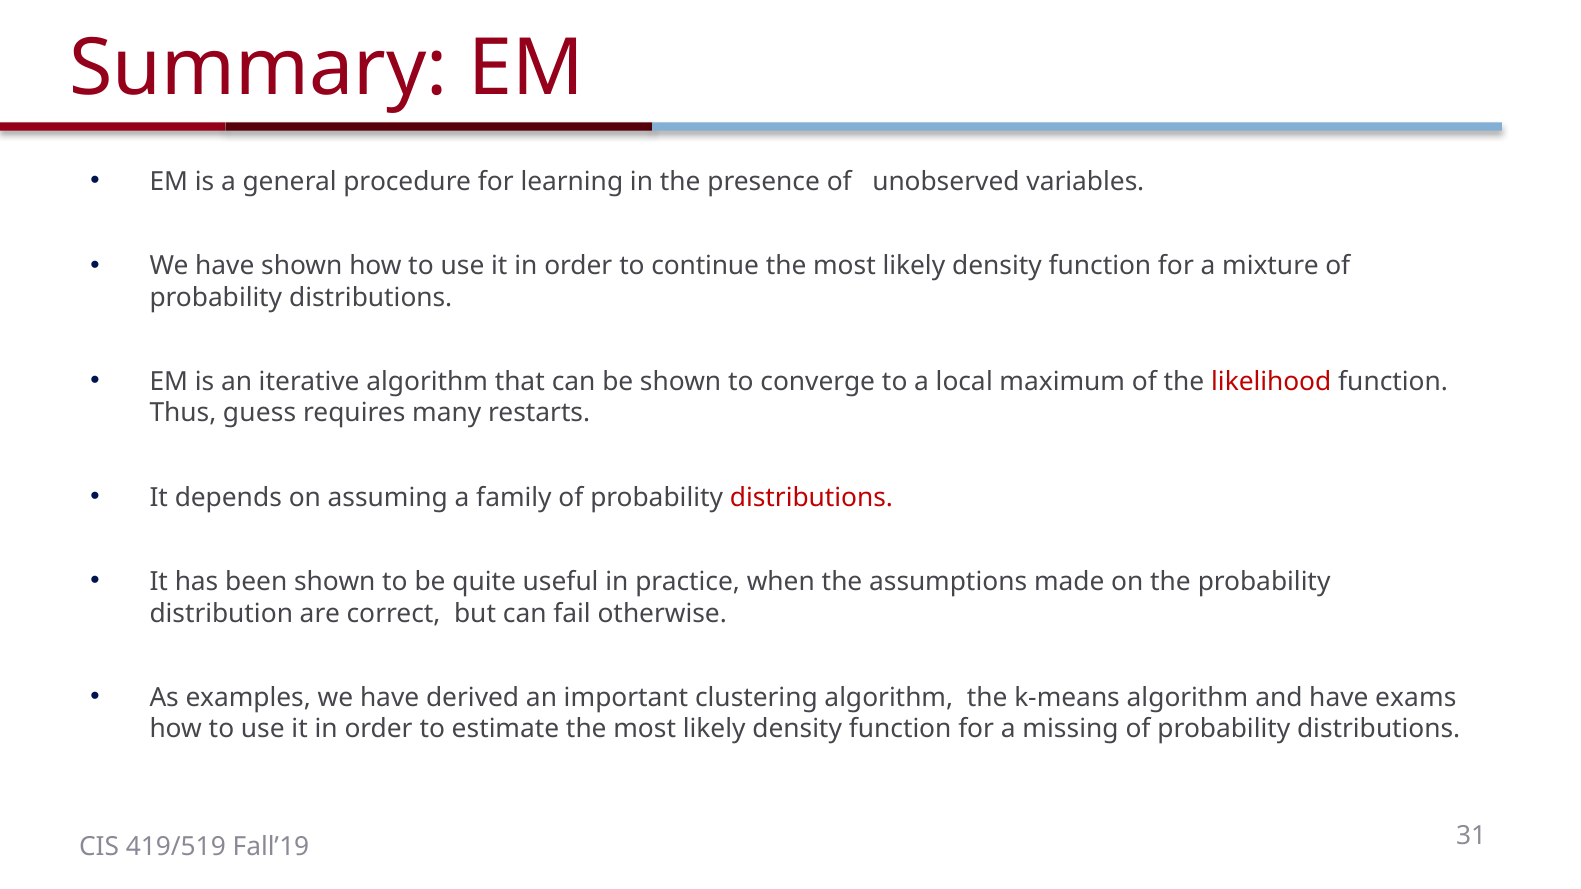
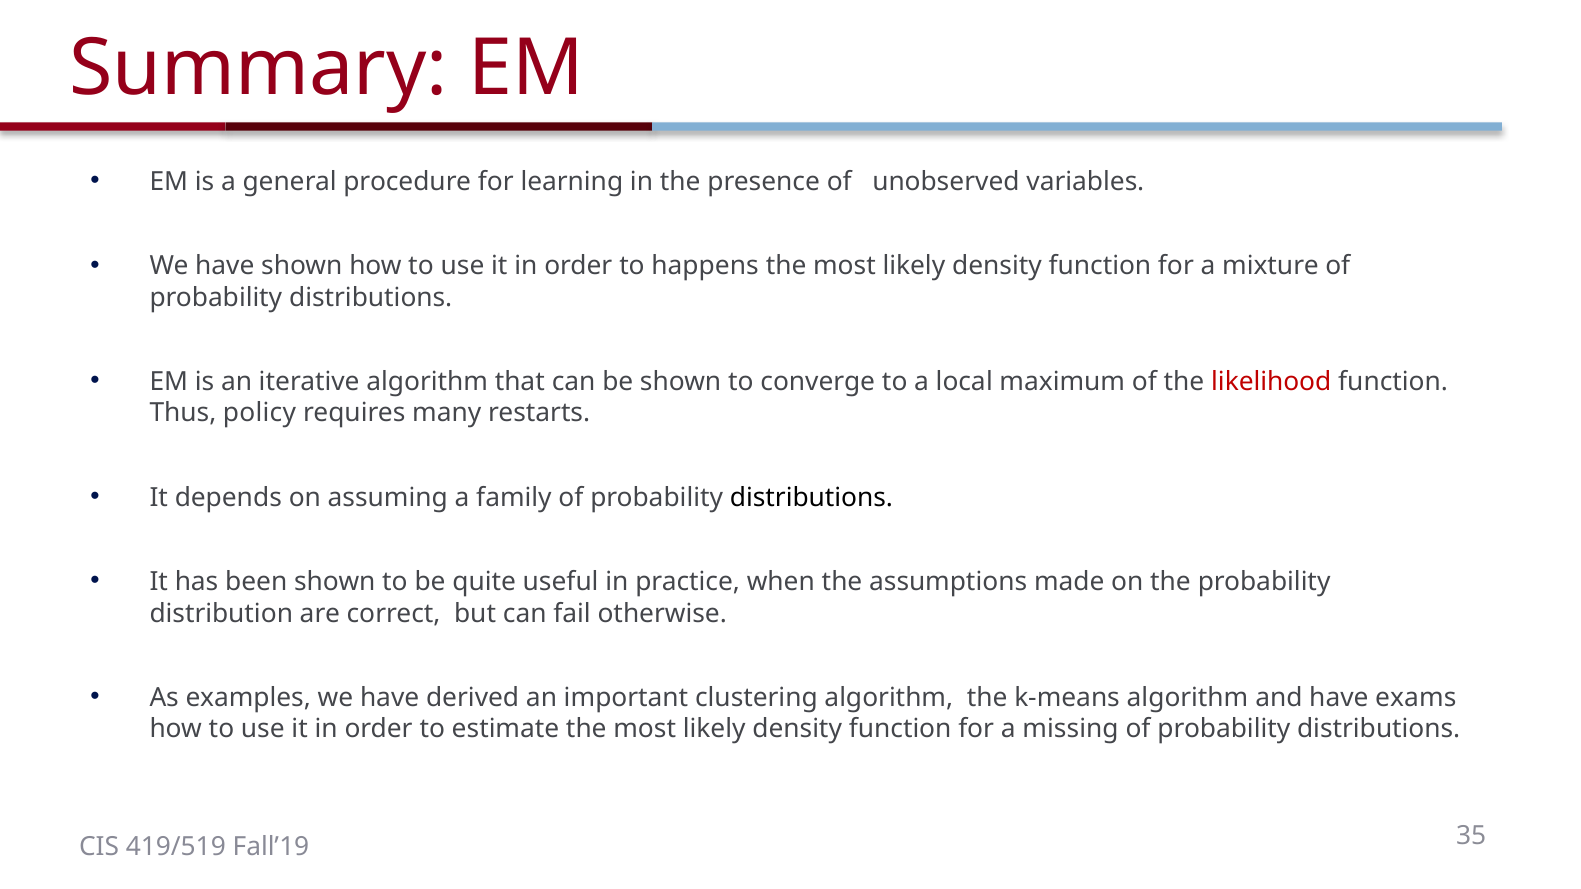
continue: continue -> happens
guess: guess -> policy
distributions at (811, 498) colour: red -> black
31: 31 -> 35
